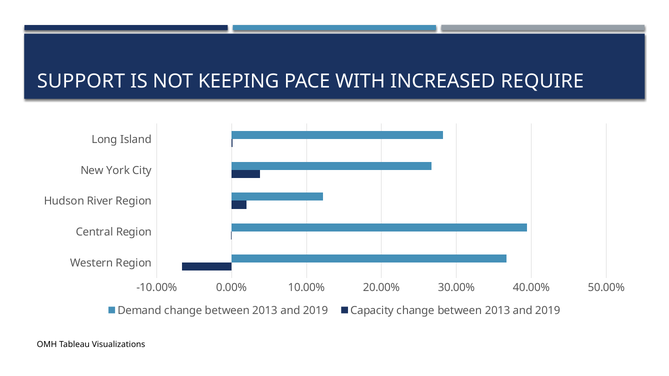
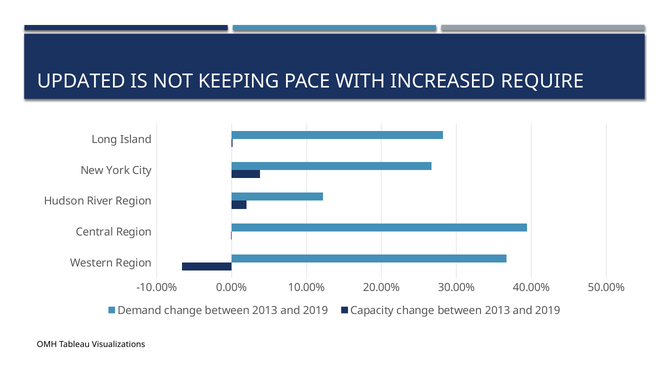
SUPPORT: SUPPORT -> UPDATED
